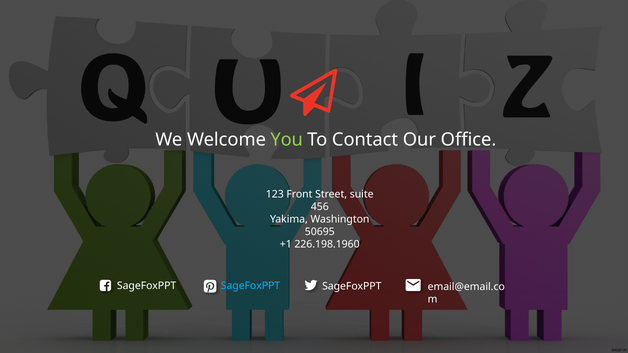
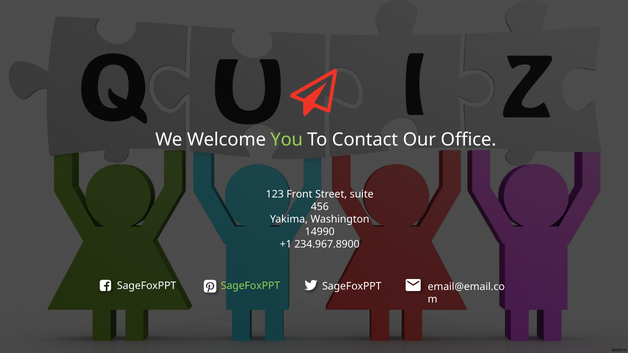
50695: 50695 -> 14990
226.198.1960: 226.198.1960 -> 234.967.8900
SageFoxPPT at (250, 286) colour: light blue -> light green
